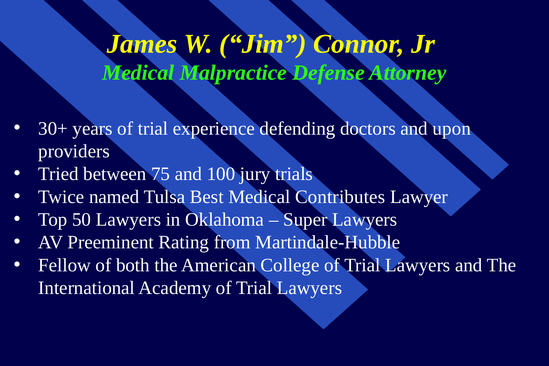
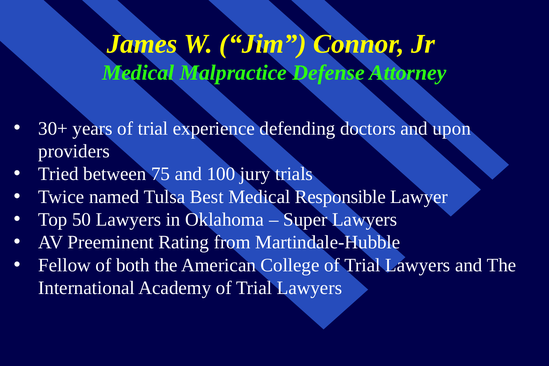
Contributes: Contributes -> Responsible
